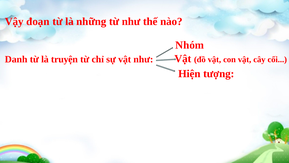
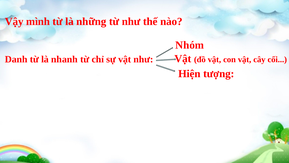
đoạn: đoạn -> mình
truyện: truyện -> nhanh
